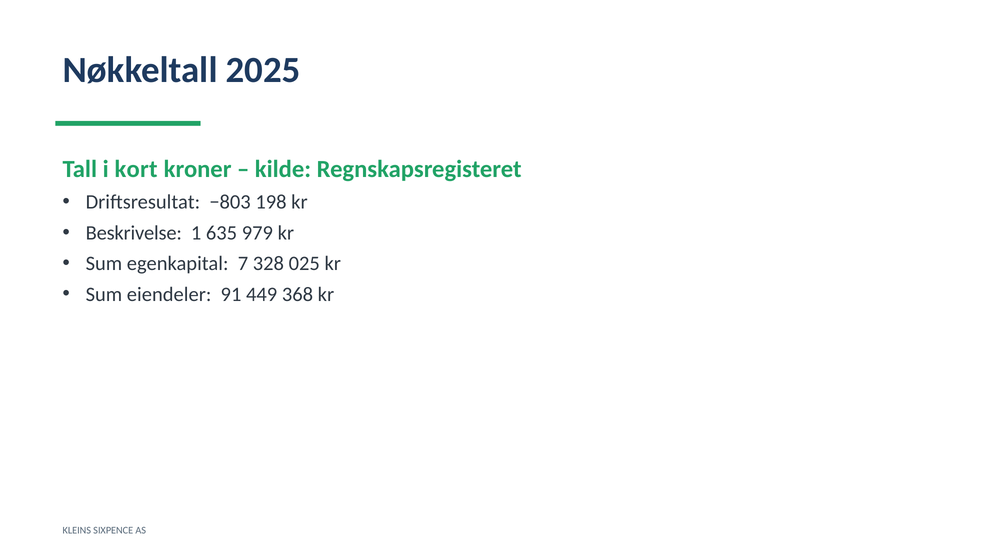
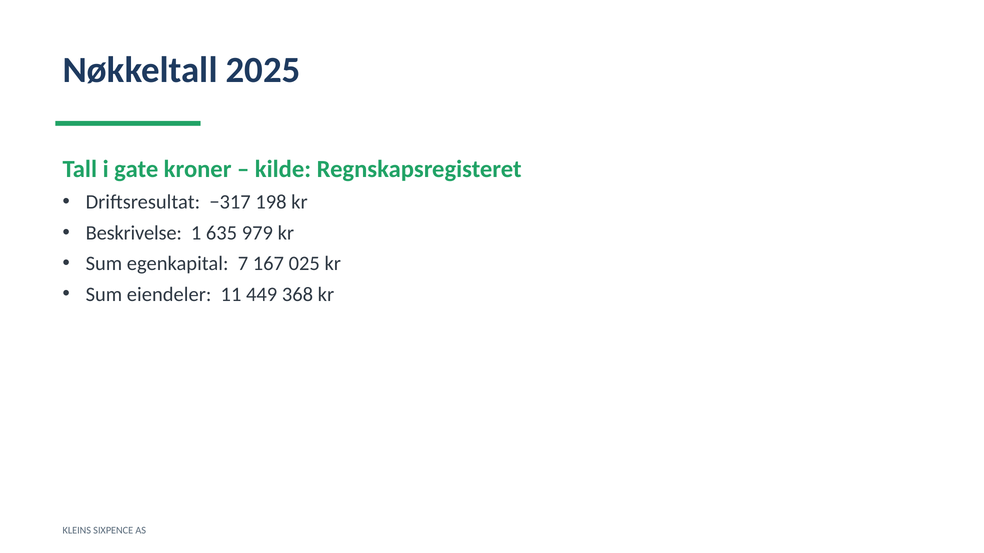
kort: kort -> gate
−803: −803 -> −317
328: 328 -> 167
91: 91 -> 11
